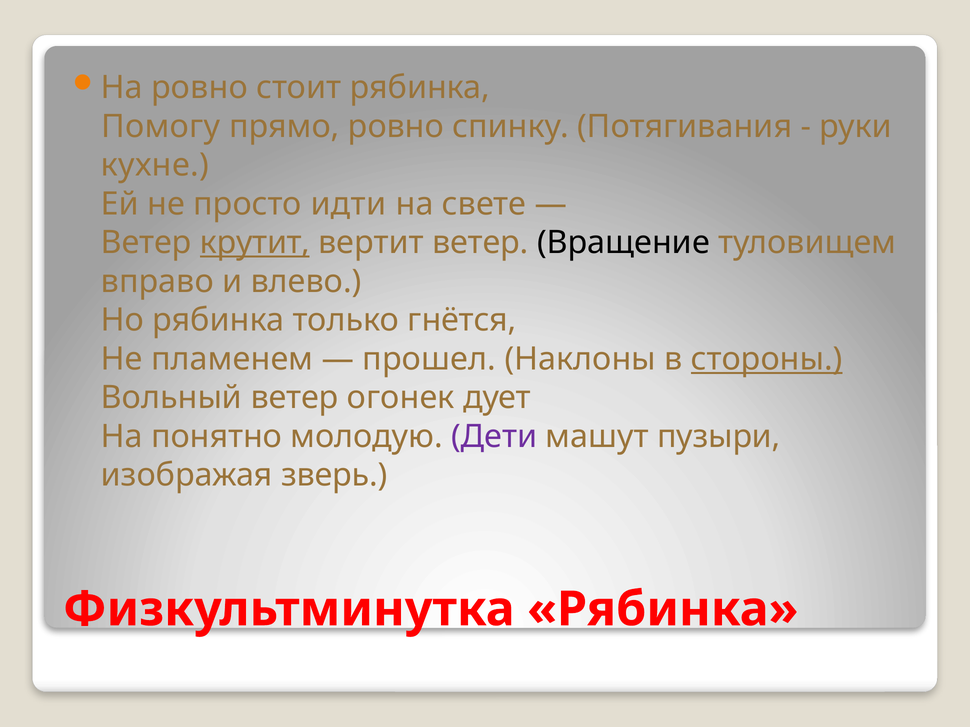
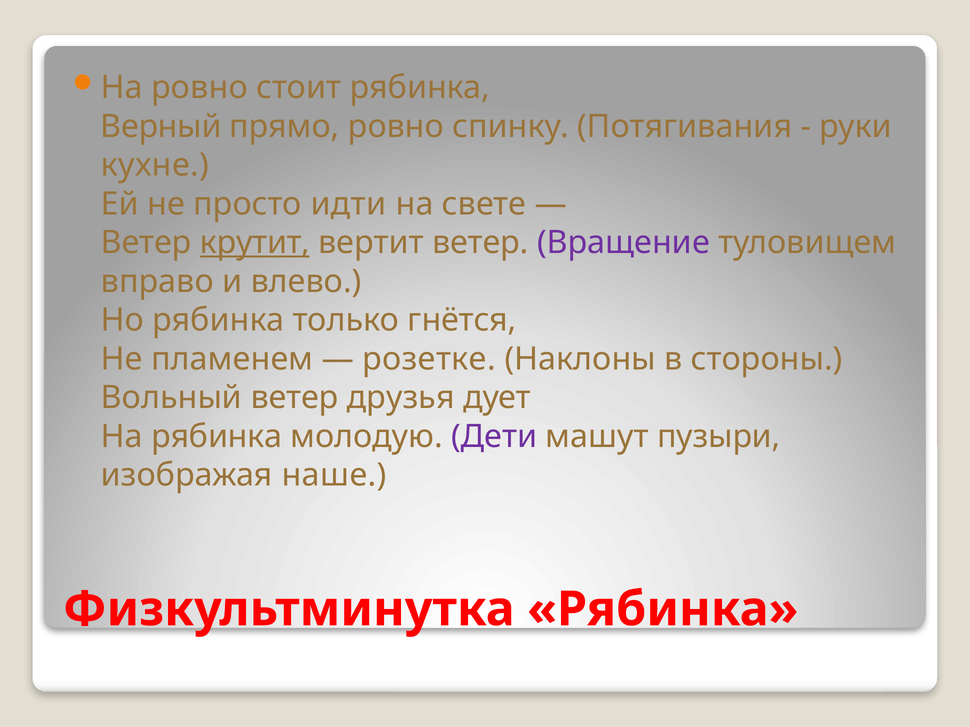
Помогу: Помогу -> Верный
Вращение colour: black -> purple
прошел: прошел -> розетке
стороны underline: present -> none
огонек: огонек -> друзья
На понятно: понятно -> рябинка
зверь: зверь -> наше
